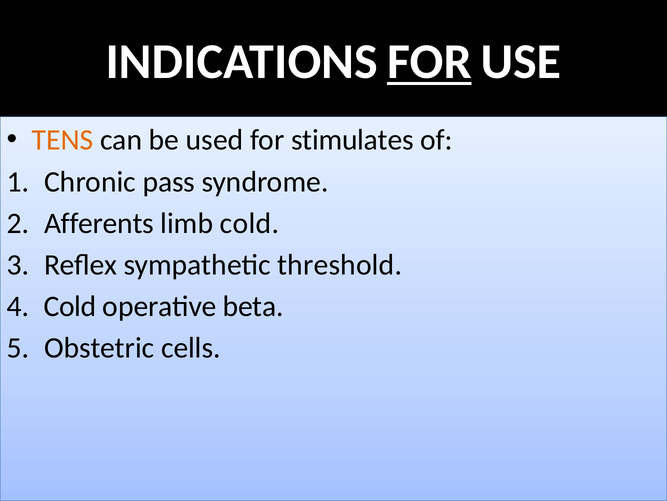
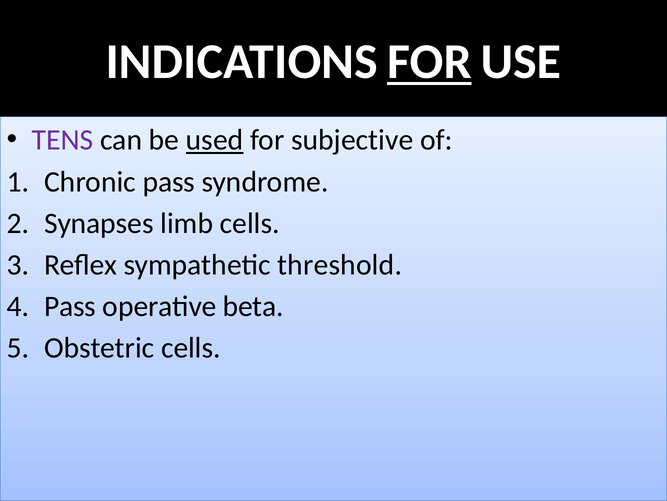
TENS colour: orange -> purple
used underline: none -> present
stimulates: stimulates -> subjective
Afferents: Afferents -> Synapses
limb cold: cold -> cells
Cold at (70, 306): Cold -> Pass
